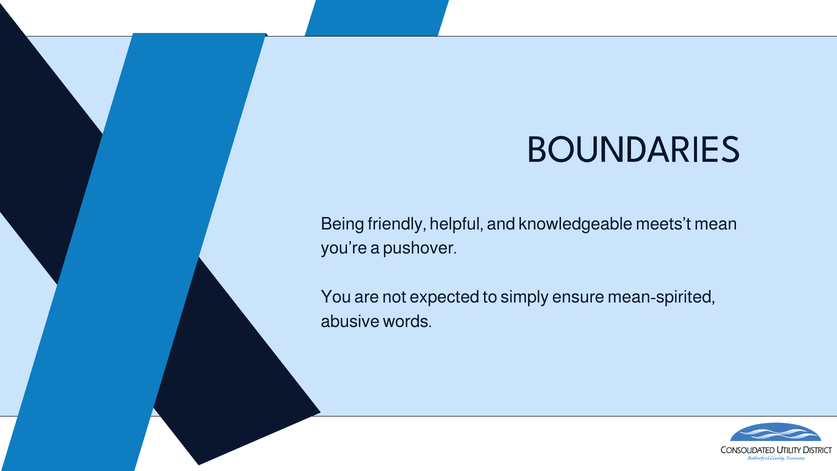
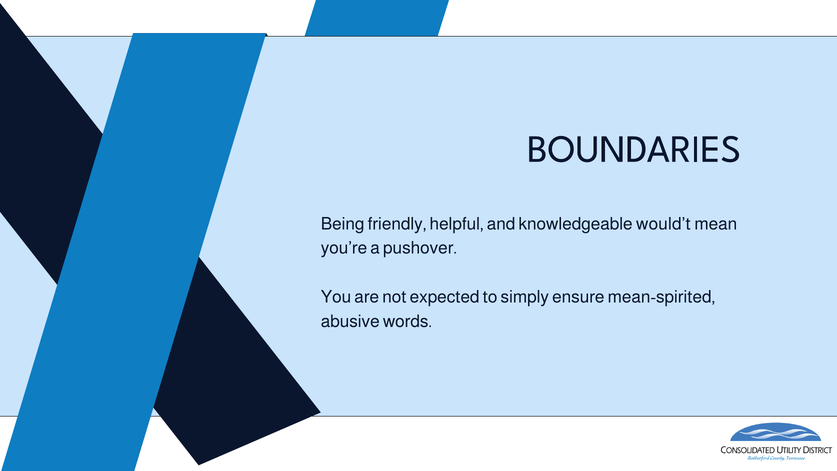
meets’t: meets’t -> would’t
